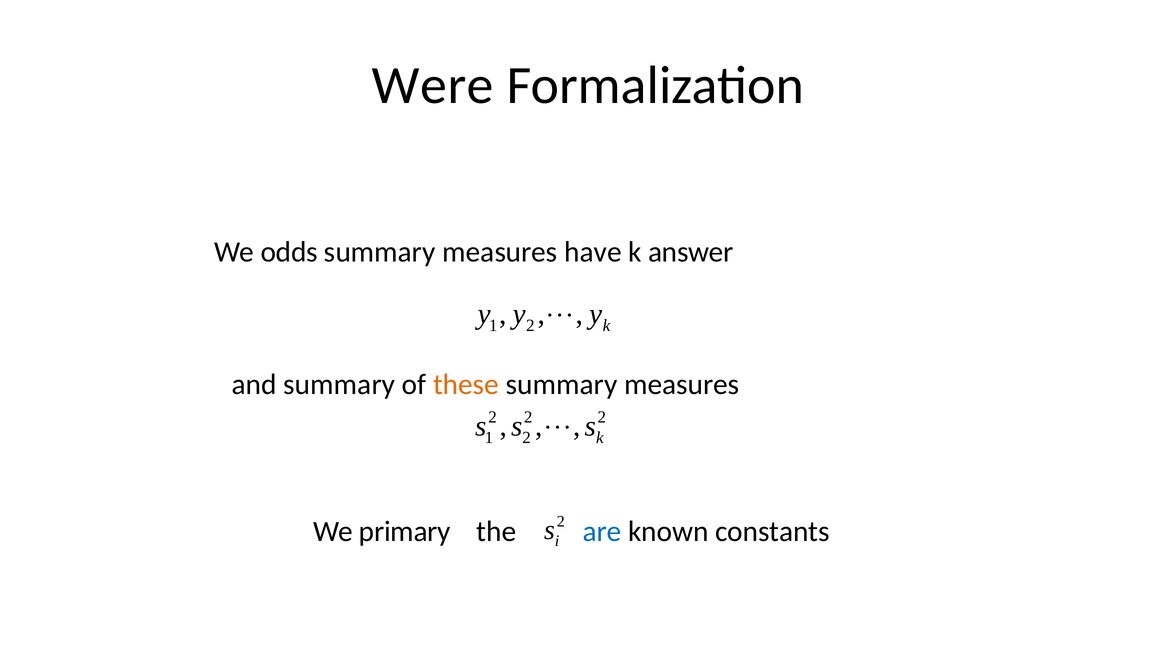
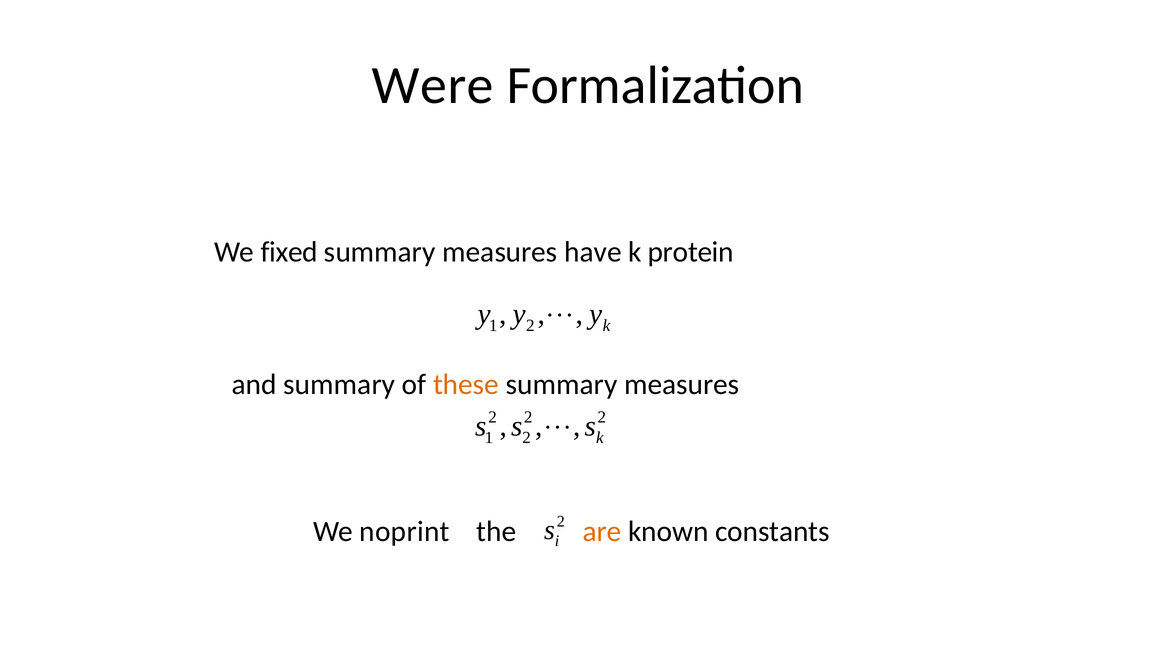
odds: odds -> fixed
answer: answer -> protein
primary: primary -> noprint
are colour: blue -> orange
